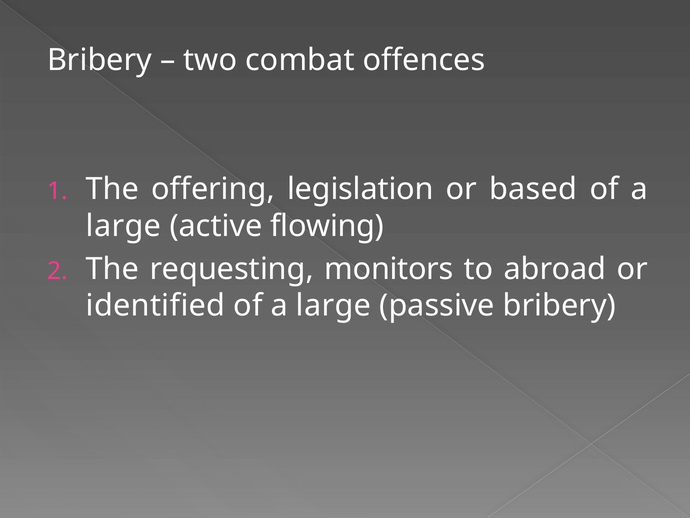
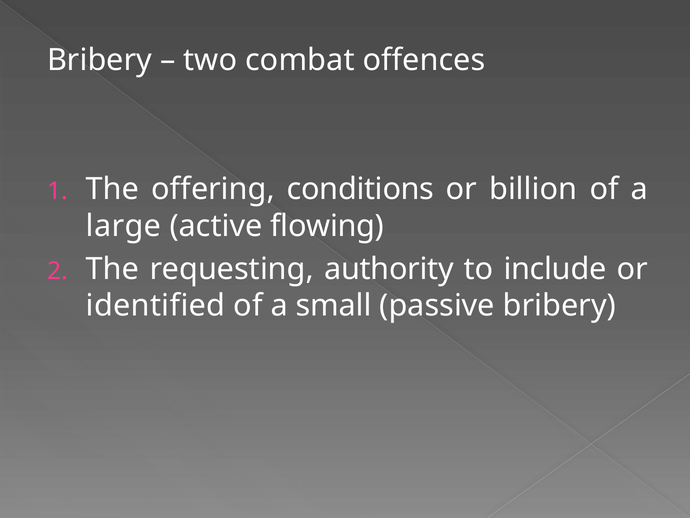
legislation: legislation -> conditions
based: based -> billion
monitors: monitors -> authority
abroad: abroad -> include
large at (333, 306): large -> small
